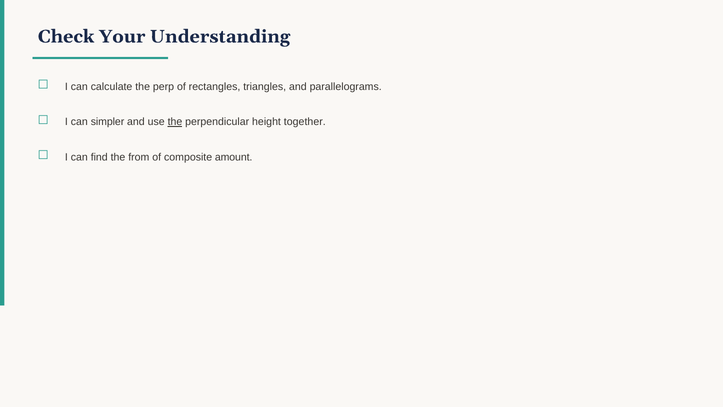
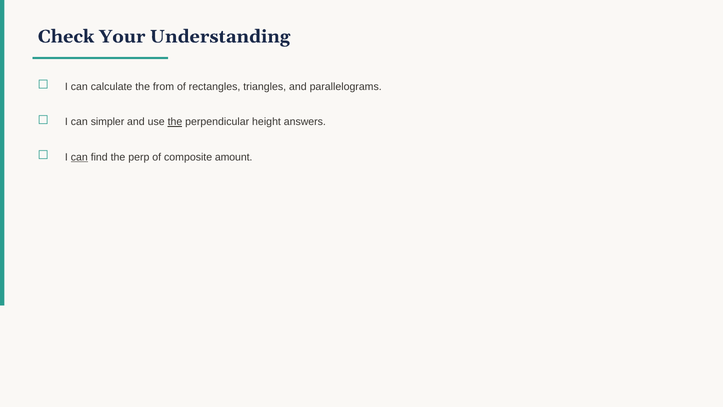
perp: perp -> from
together: together -> answers
can at (79, 157) underline: none -> present
from: from -> perp
